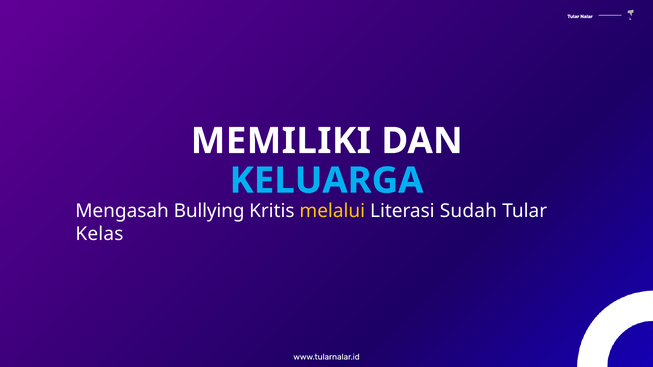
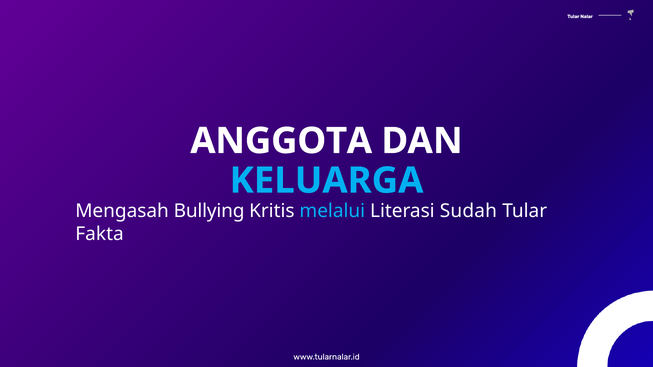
MEMILIKI: MEMILIKI -> ANGGOTA
melalui colour: yellow -> light blue
Kelas: Kelas -> Fakta
